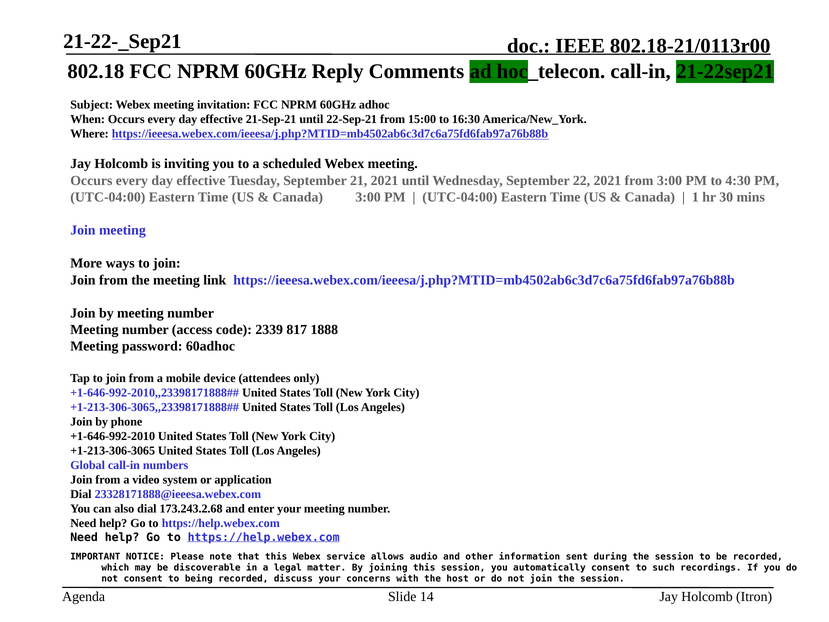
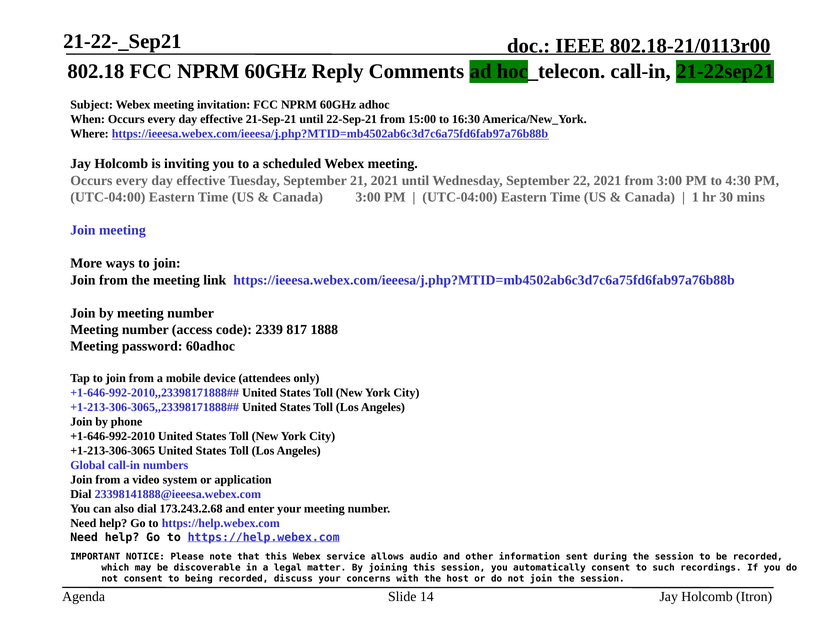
23328171888@ieeesa.webex.com: 23328171888@ieeesa.webex.com -> 23398141888@ieeesa.webex.com
